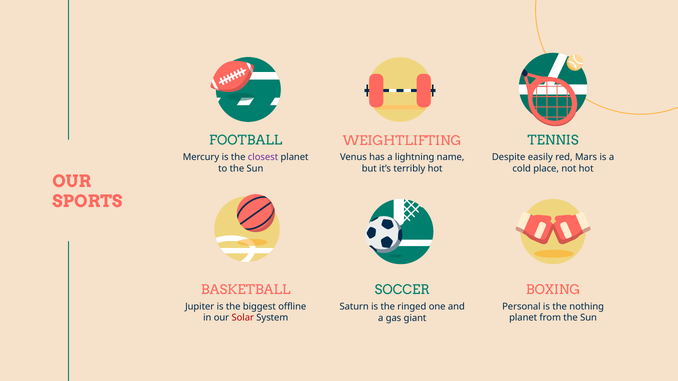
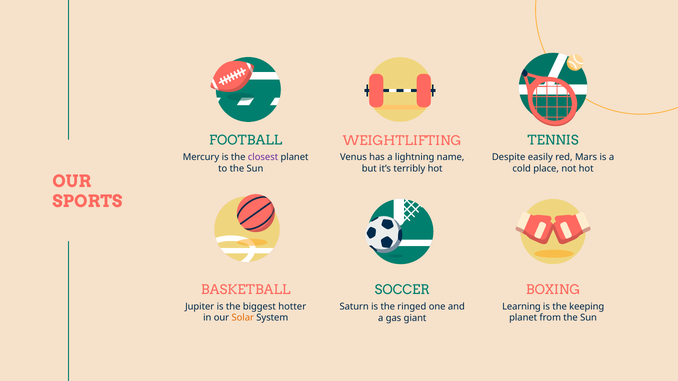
offline: offline -> hotter
Personal: Personal -> Learning
nothing: nothing -> keeping
Solar colour: red -> orange
